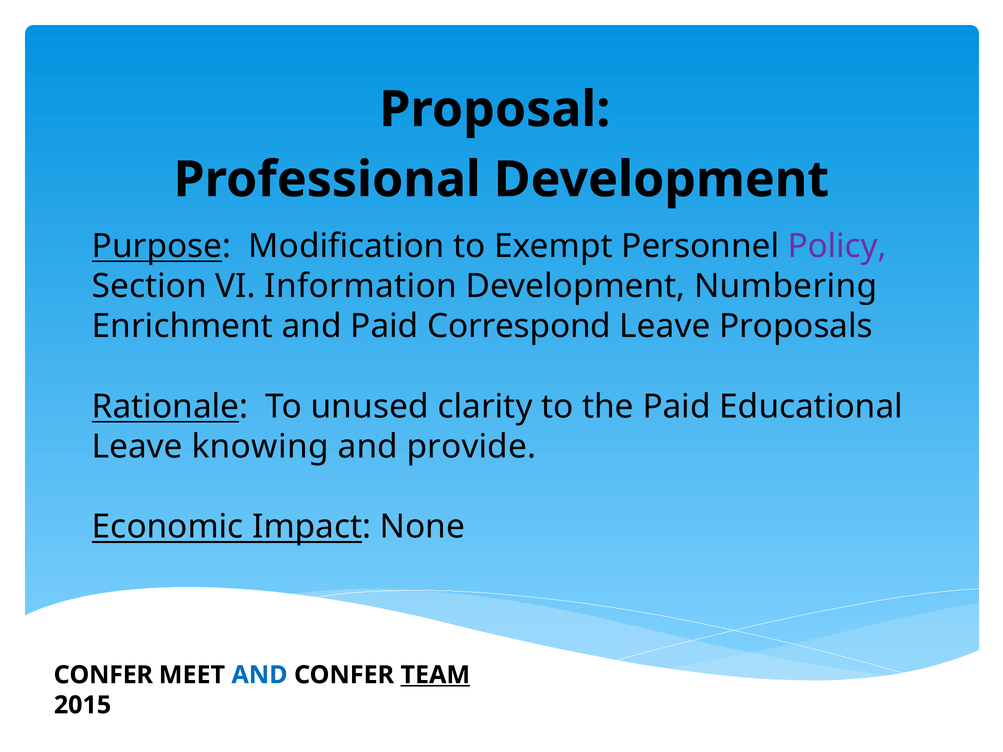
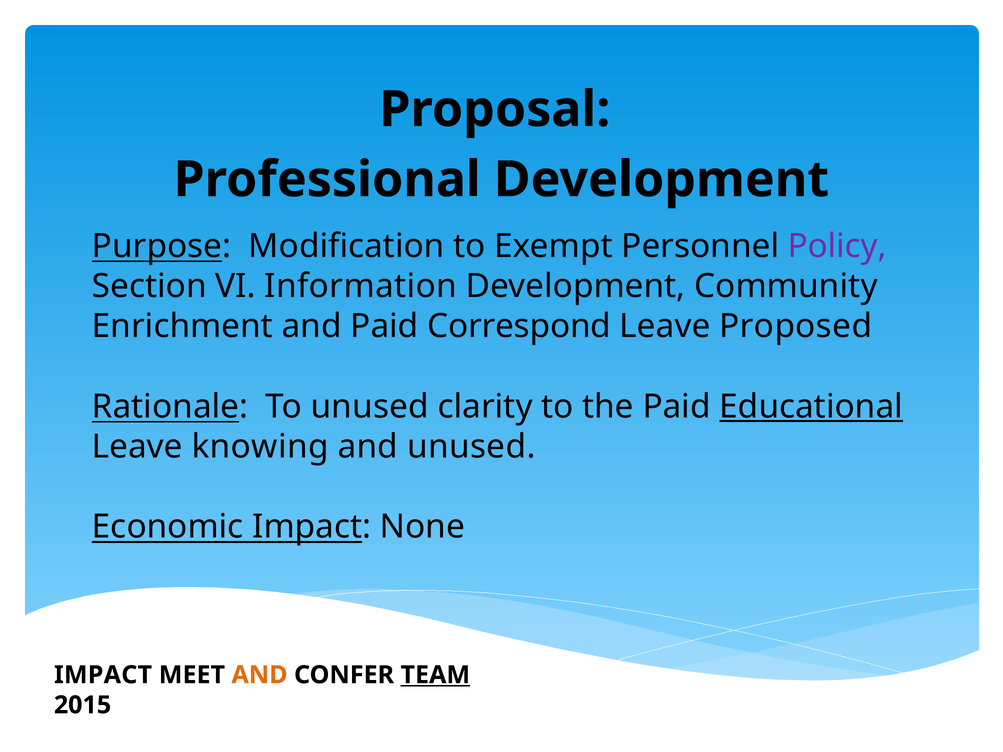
Numbering: Numbering -> Community
Proposals: Proposals -> Proposed
Educational underline: none -> present
and provide: provide -> unused
CONFER at (103, 675): CONFER -> IMPACT
AND at (260, 675) colour: blue -> orange
